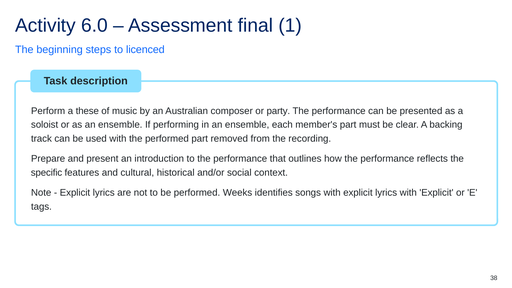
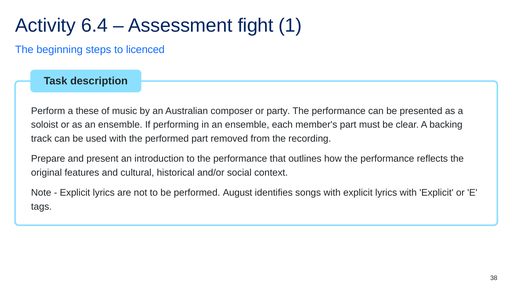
6.0: 6.0 -> 6.4
final: final -> fight
specific: specific -> original
Weeks: Weeks -> August
